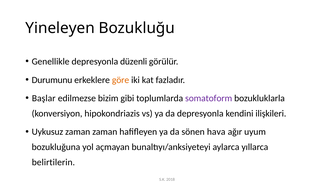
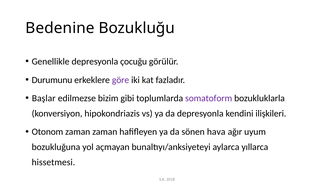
Yineleyen: Yineleyen -> Bedenine
düzenli: düzenli -> çocuğu
göre colour: orange -> purple
Uykusuz: Uykusuz -> Otonom
belirtilerin: belirtilerin -> hissetmesi
